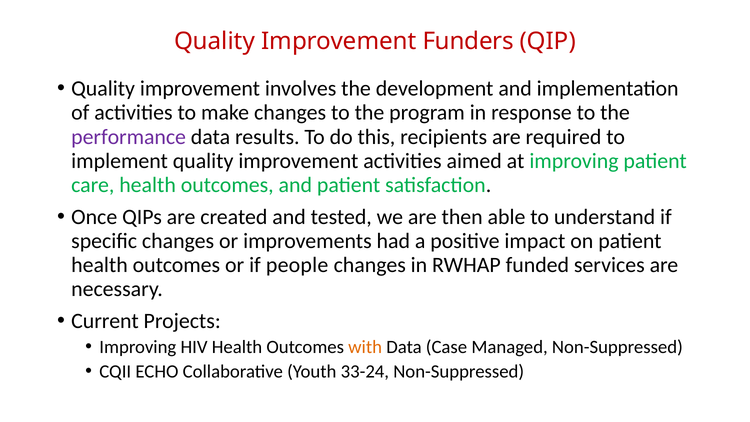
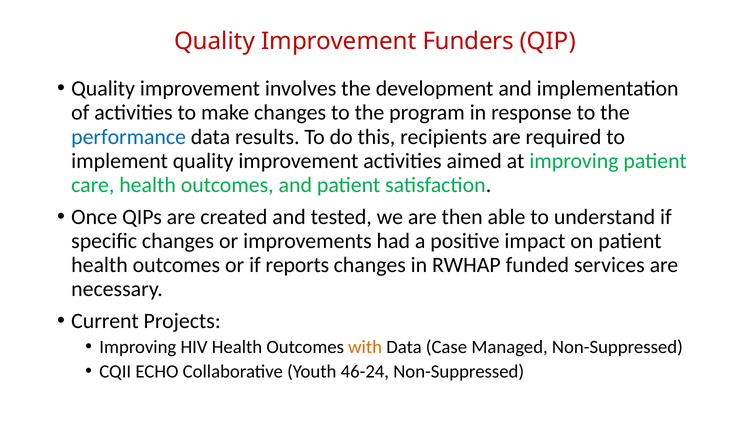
performance colour: purple -> blue
people: people -> reports
33-24: 33-24 -> 46-24
